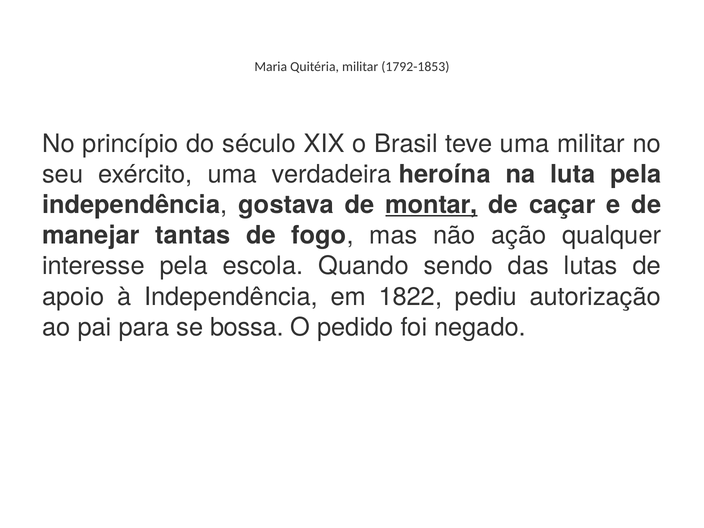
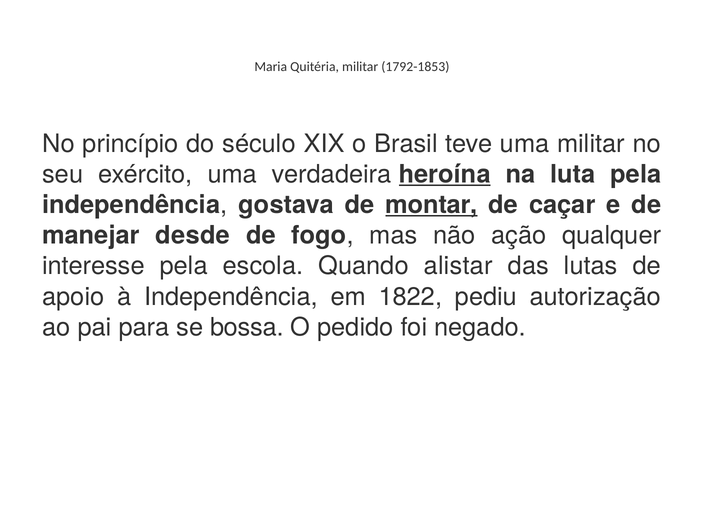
heroína underline: none -> present
tantas: tantas -> desde
sendo: sendo -> alistar
